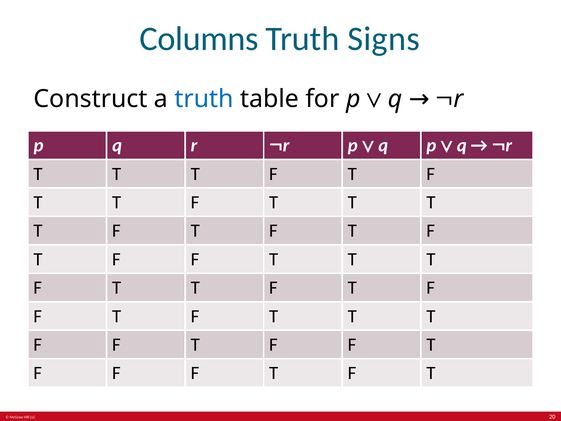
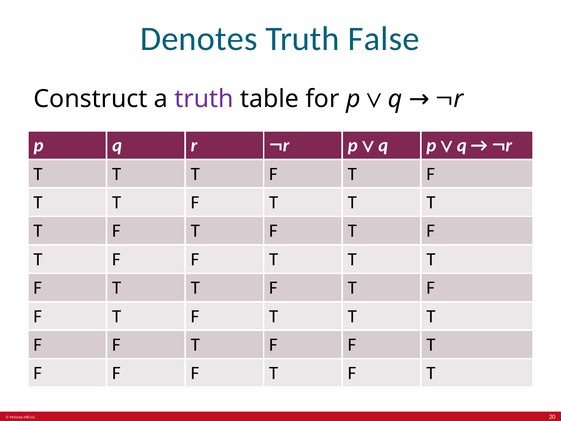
Columns: Columns -> Denotes
Signs: Signs -> False
truth at (204, 99) colour: blue -> purple
